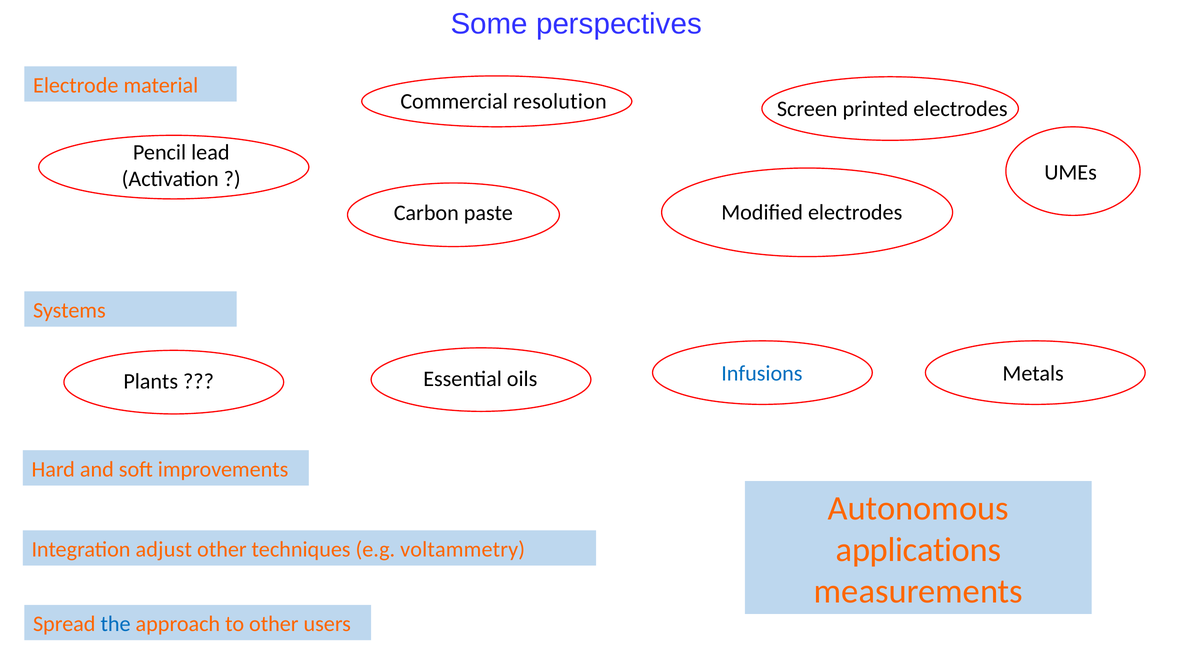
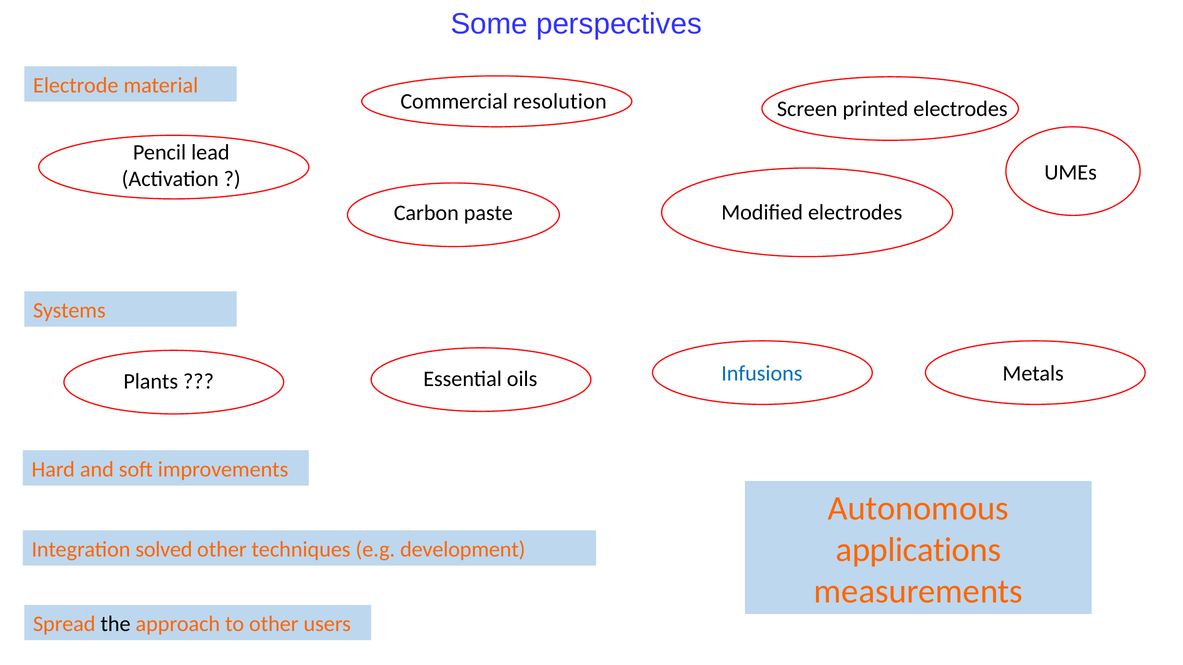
adjust: adjust -> solved
voltammetry: voltammetry -> development
the colour: blue -> black
